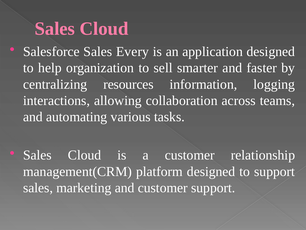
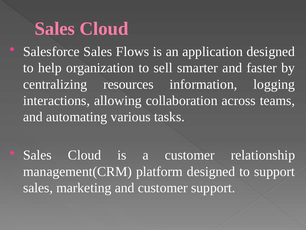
Every: Every -> Flows
